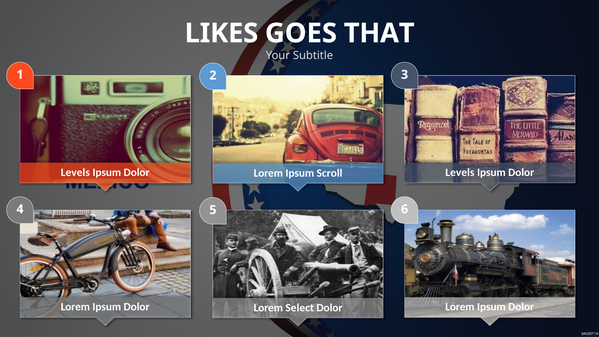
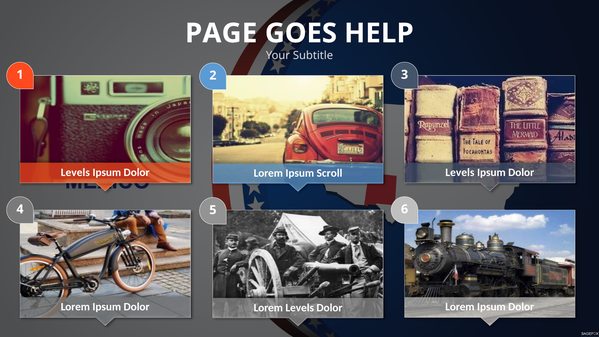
LIKES: LIKES -> PAGE
THAT: THAT -> HELP
Lorem Select: Select -> Levels
